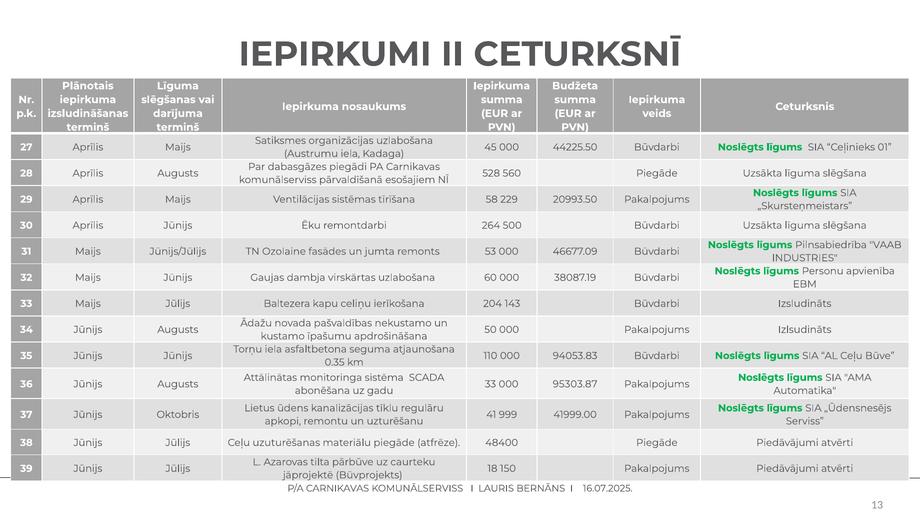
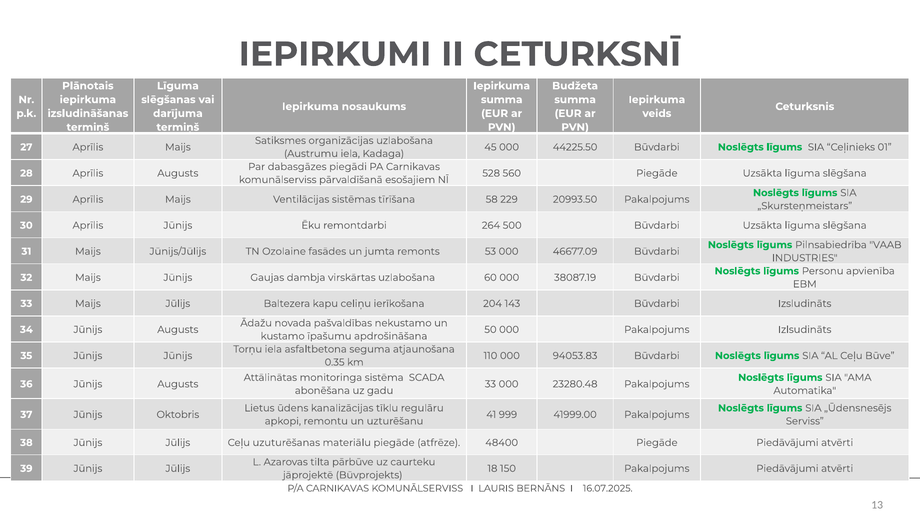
95303.87: 95303.87 -> 23280.48
